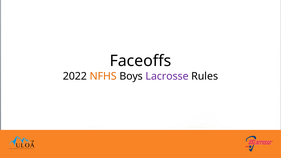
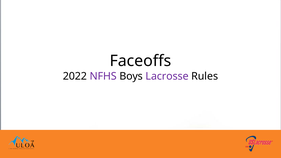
NFHS colour: orange -> purple
